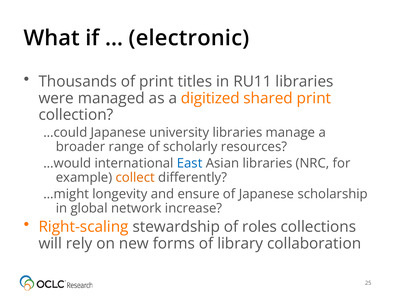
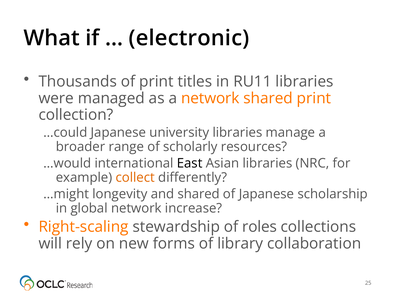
a digitized: digitized -> network
East colour: blue -> black
and ensure: ensure -> shared
